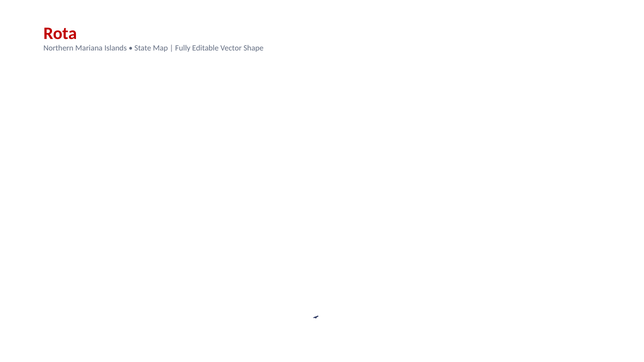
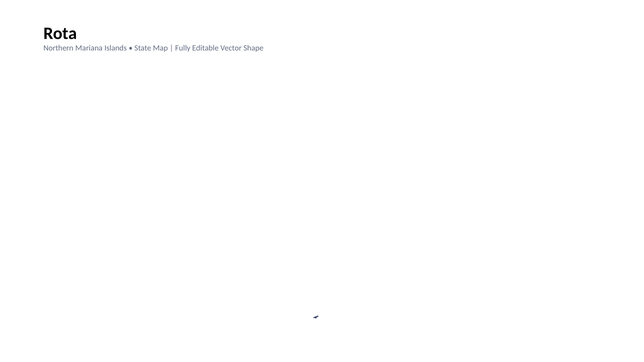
Rota colour: red -> black
